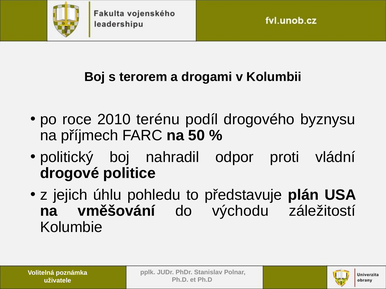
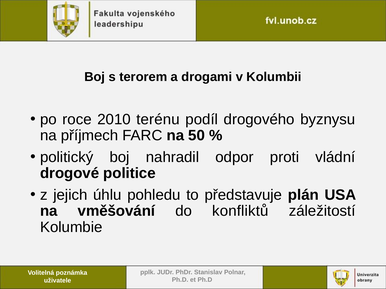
východu: východu -> konfliktů
